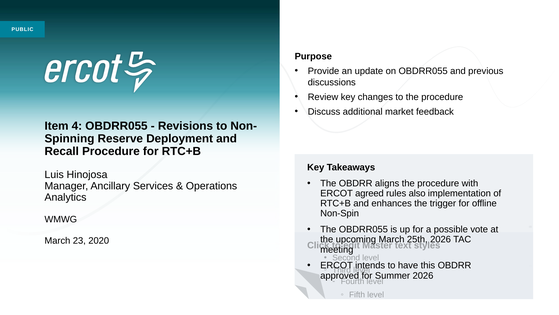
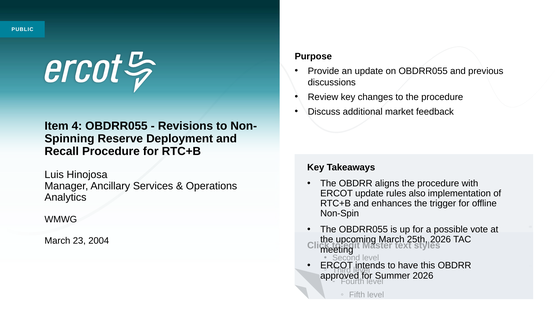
ERCOT agreed: agreed -> update
2020: 2020 -> 2004
